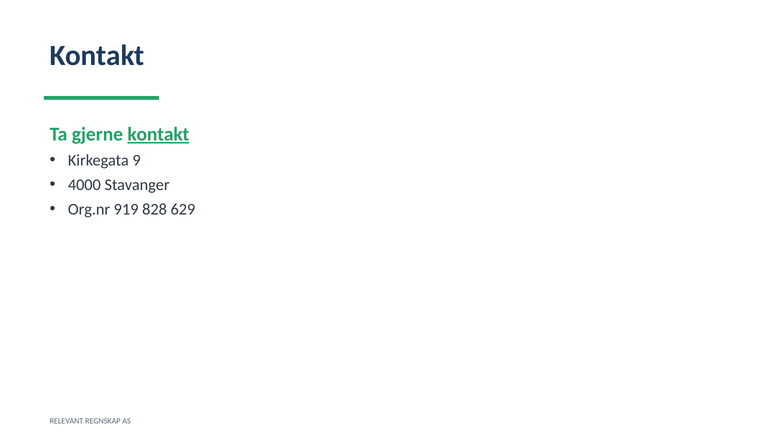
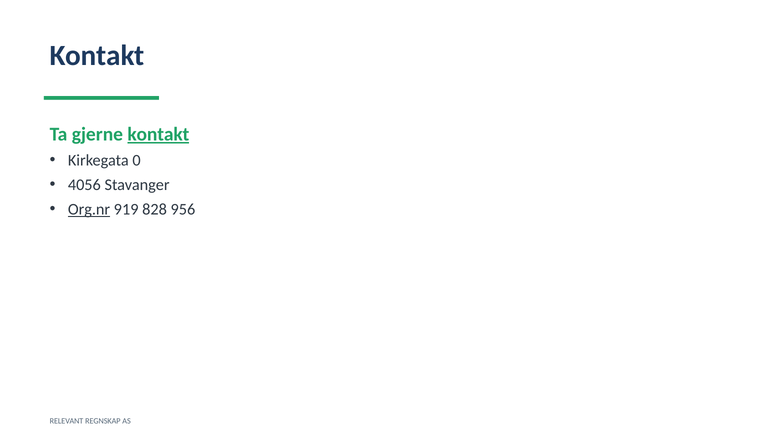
9: 9 -> 0
4000: 4000 -> 4056
Org.nr underline: none -> present
629: 629 -> 956
